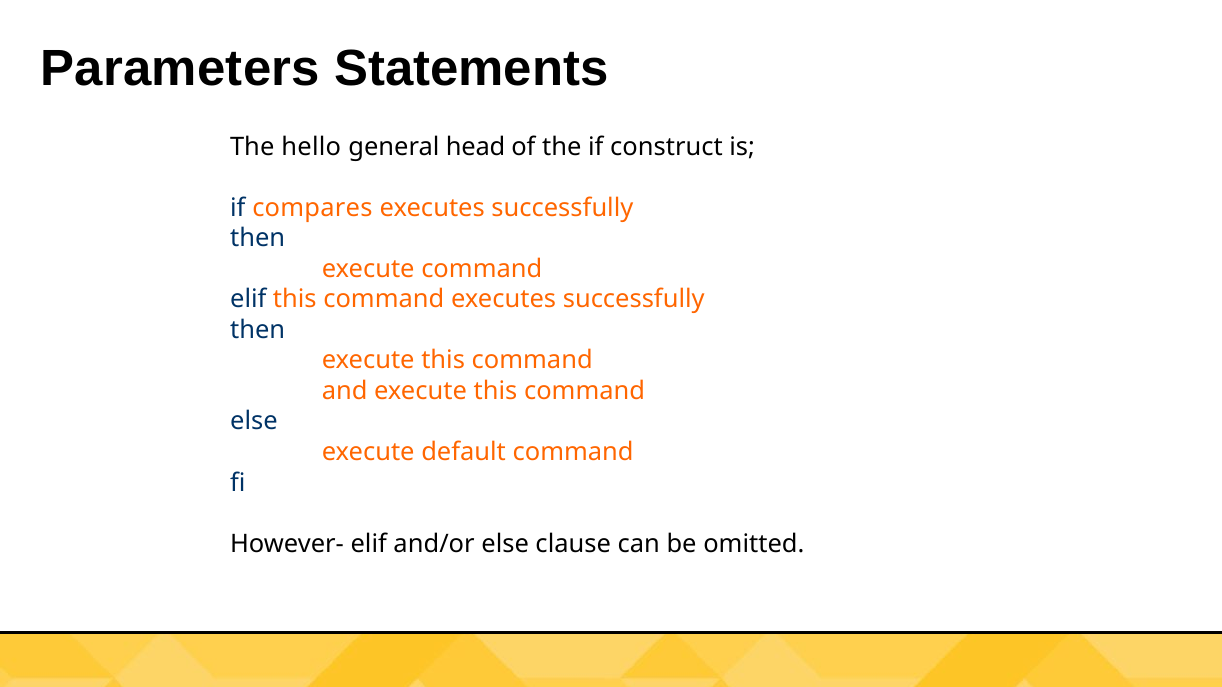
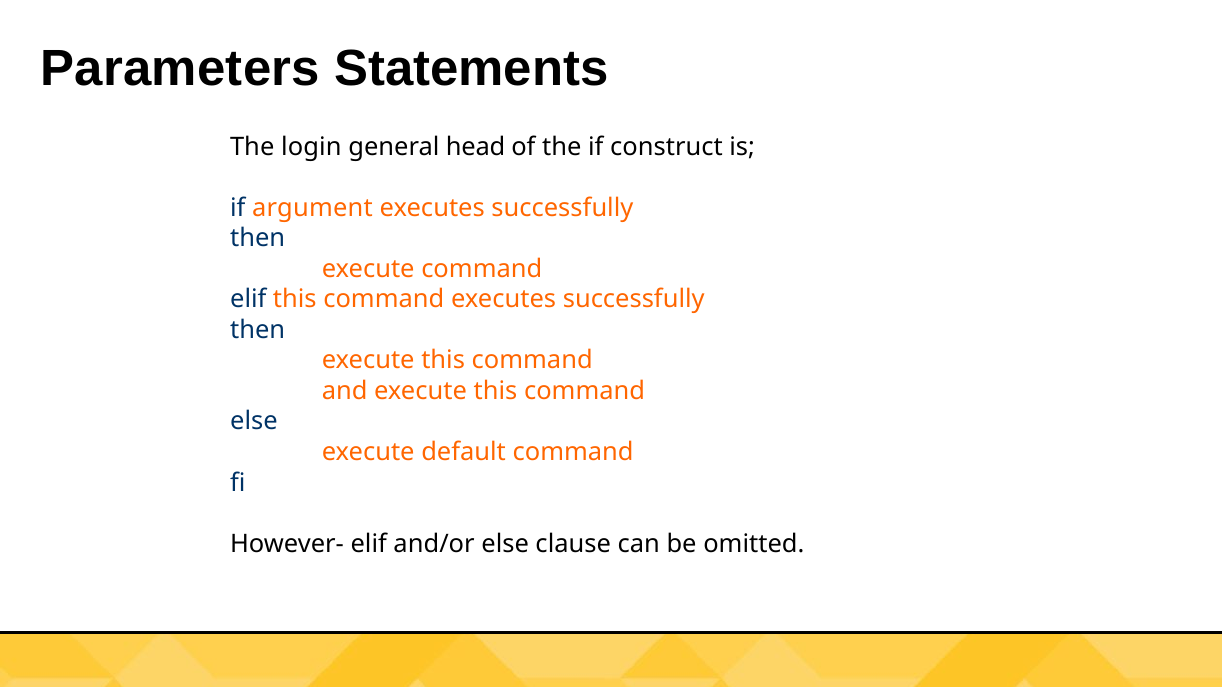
hello: hello -> login
compares: compares -> argument
